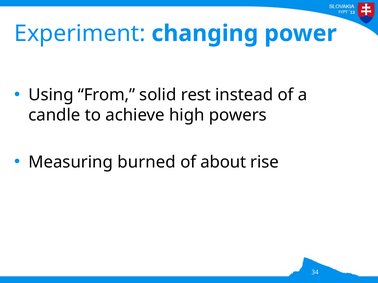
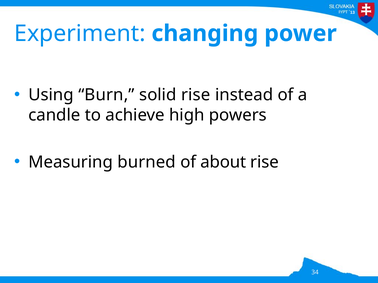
From: From -> Burn
solid rest: rest -> rise
